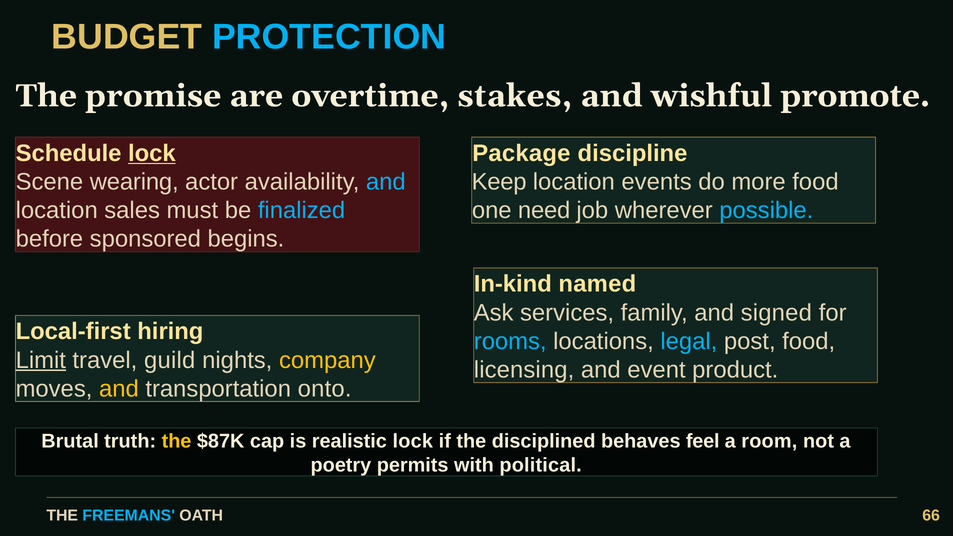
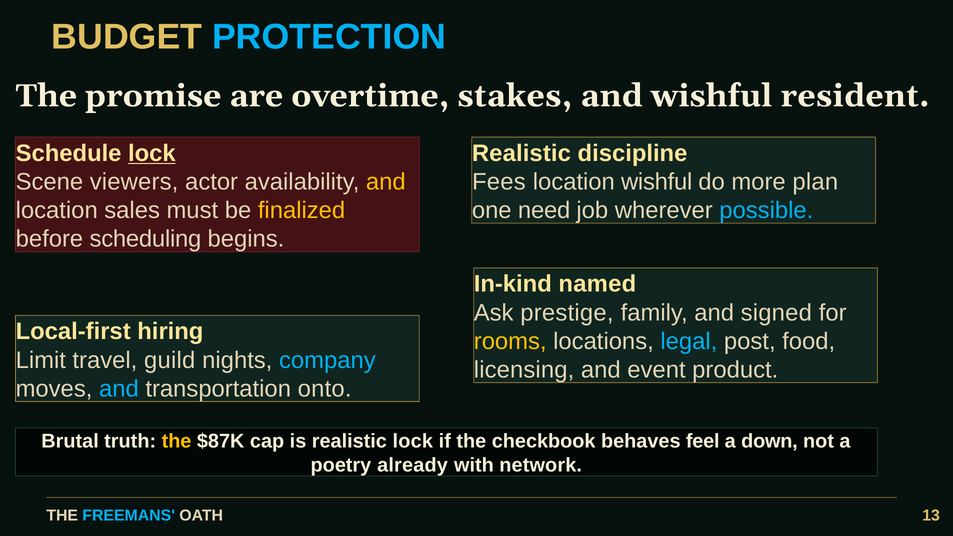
promote: promote -> resident
Package at (521, 153): Package -> Realistic
wearing: wearing -> viewers
and at (386, 182) colour: light blue -> yellow
Keep: Keep -> Fees
location events: events -> wishful
more food: food -> plan
finalized colour: light blue -> yellow
sponsored: sponsored -> scheduling
services: services -> prestige
rooms colour: light blue -> yellow
Limit underline: present -> none
company colour: yellow -> light blue
and at (119, 389) colour: yellow -> light blue
disciplined: disciplined -> checkbook
room: room -> down
permits: permits -> already
political: political -> network
66: 66 -> 13
